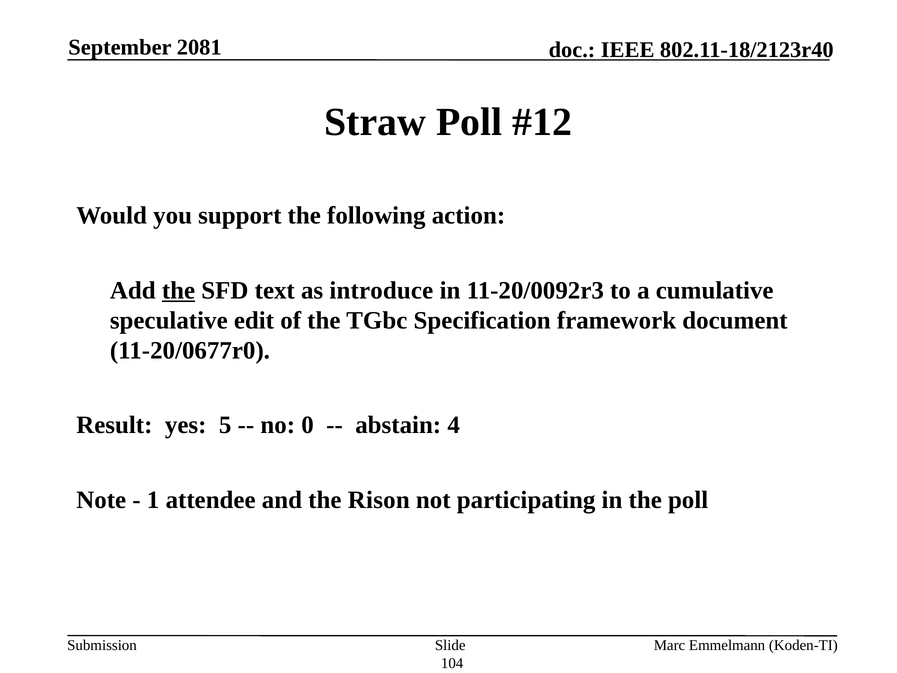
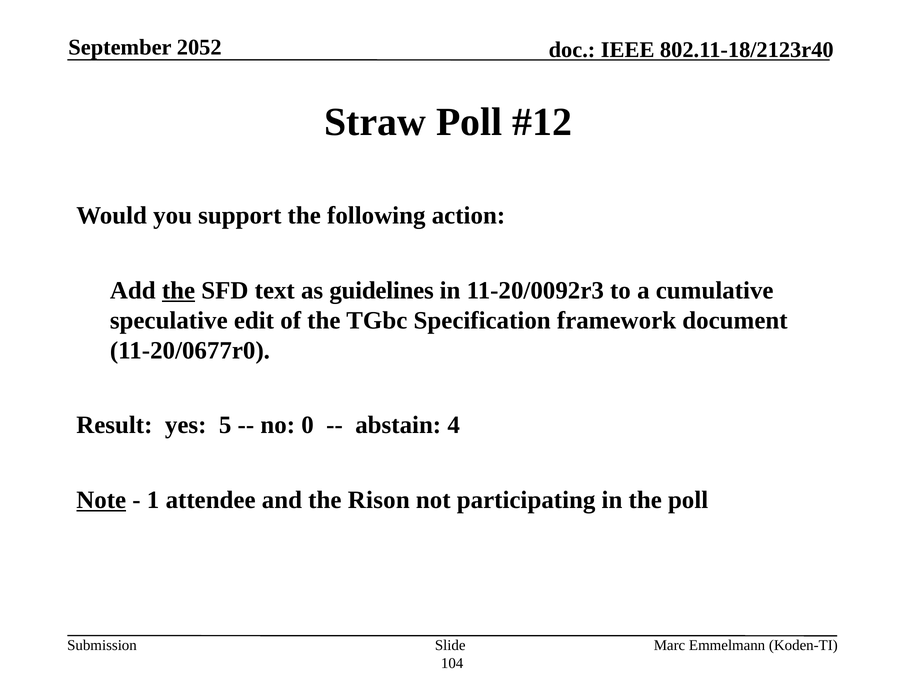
2081: 2081 -> 2052
introduce: introduce -> guidelines
Note underline: none -> present
